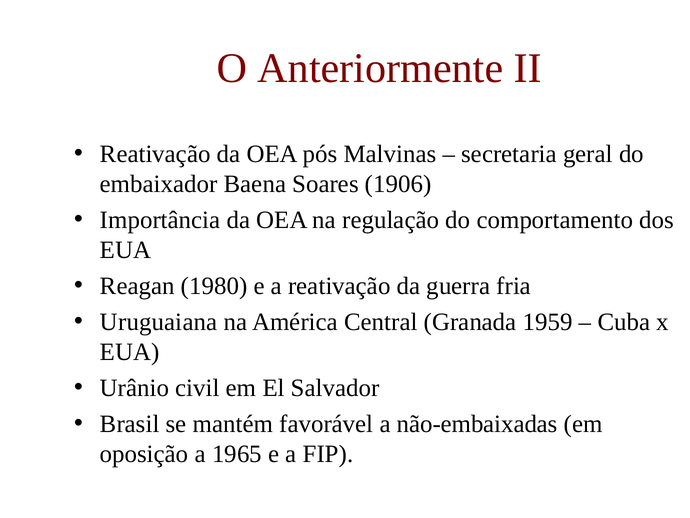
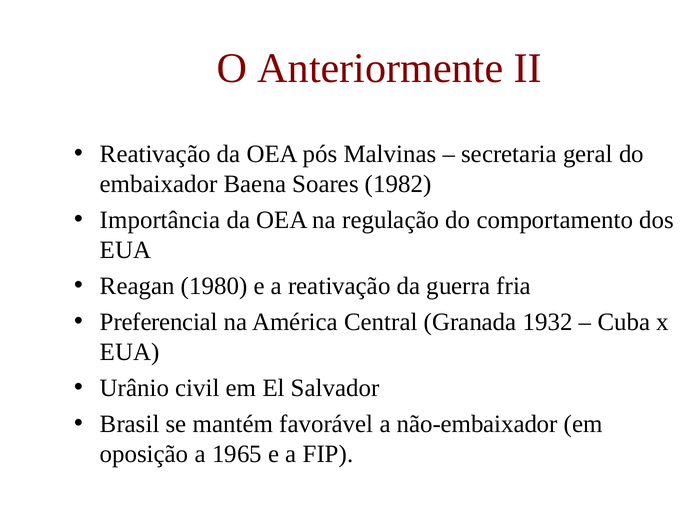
1906: 1906 -> 1982
Uruguaiana: Uruguaiana -> Preferencial
1959: 1959 -> 1932
não-embaixadas: não-embaixadas -> não-embaixador
